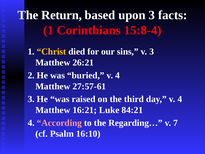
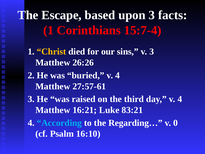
Return: Return -> Escape
15:8-4: 15:8-4 -> 15:7-4
26:21: 26:21 -> 26:26
84:21: 84:21 -> 83:21
According colour: pink -> light blue
7: 7 -> 0
